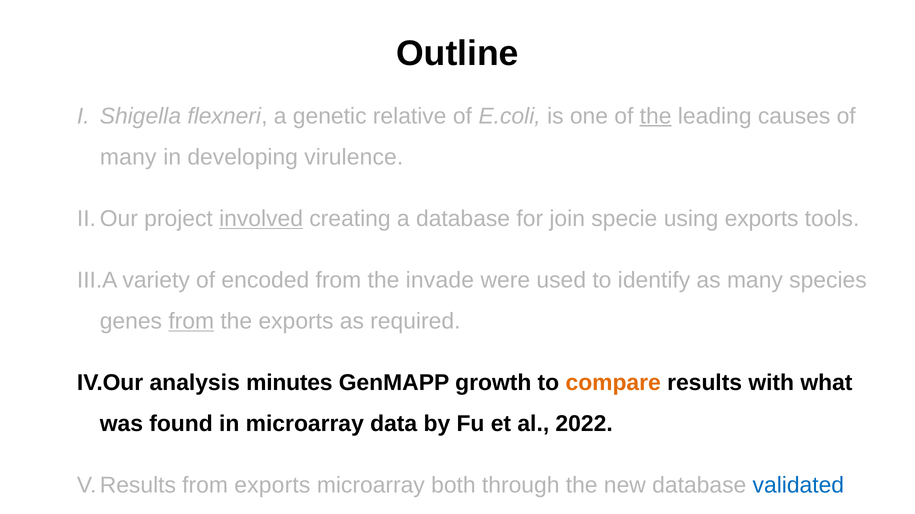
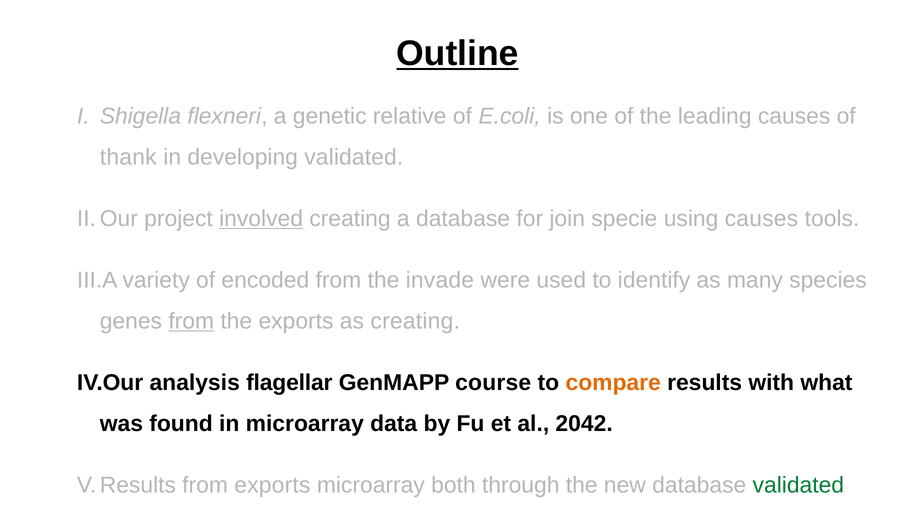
Outline underline: none -> present
the at (656, 116) underline: present -> none
many at (128, 157): many -> thank
developing virulence: virulence -> validated
using exports: exports -> causes
as required: required -> creating
minutes: minutes -> flagellar
growth: growth -> course
2022: 2022 -> 2042
validated at (798, 486) colour: blue -> green
